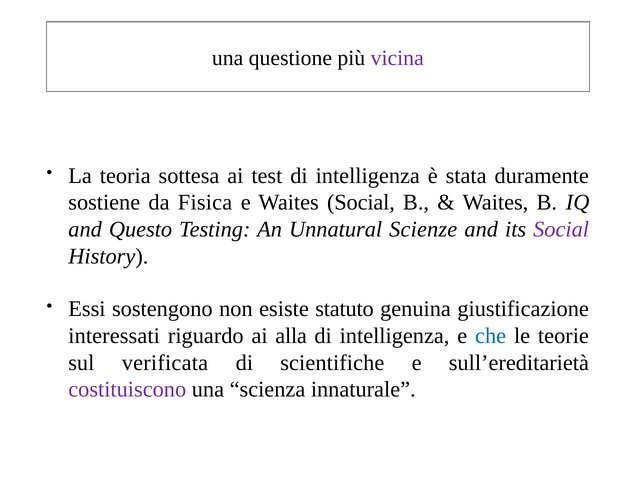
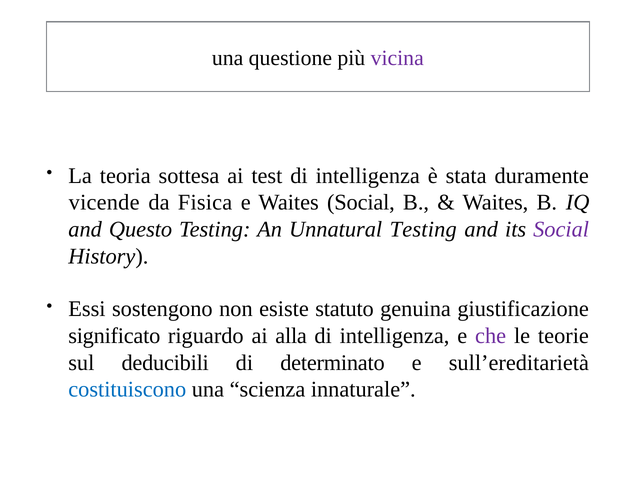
sostiene: sostiene -> vicende
Unnatural Scienze: Scienze -> Testing
interessati: interessati -> significato
che colour: blue -> purple
verificata: verificata -> deducibili
scientifiche: scientifiche -> determinato
costituiscono colour: purple -> blue
